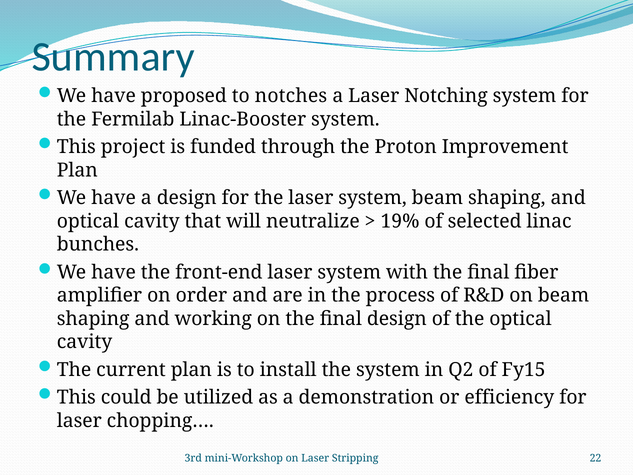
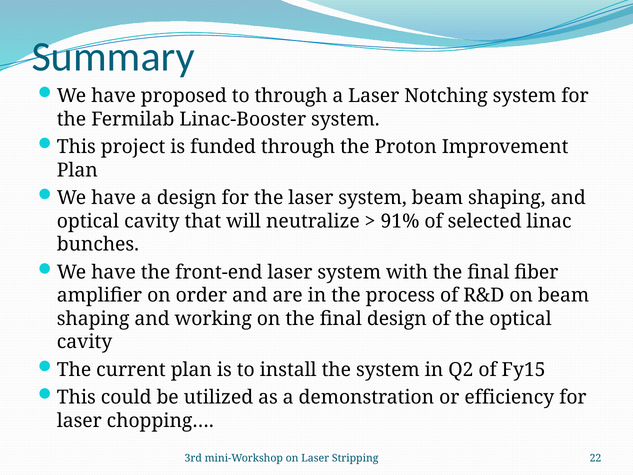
to notches: notches -> through
19%: 19% -> 91%
